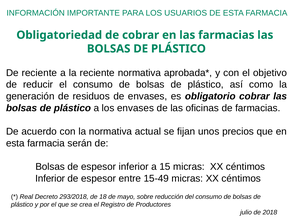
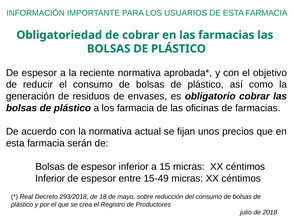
reciente at (39, 73): reciente -> espesor
los envases: envases -> farmacia
